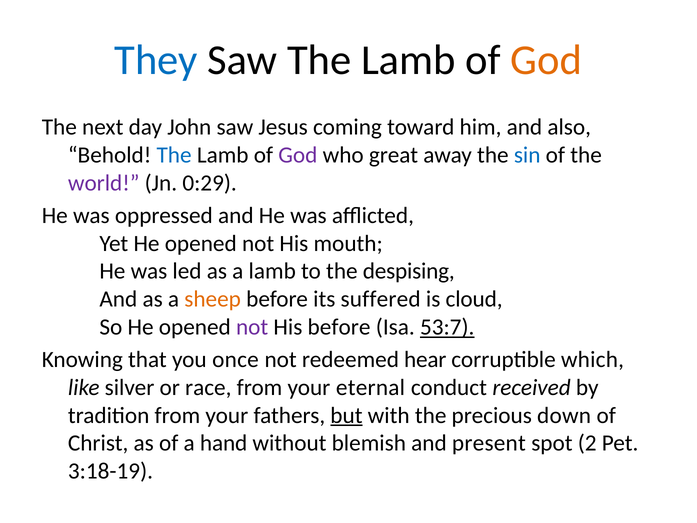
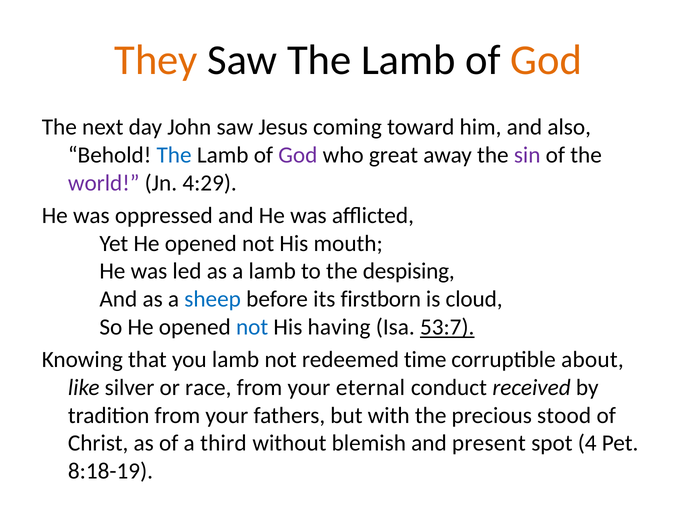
They colour: blue -> orange
sin colour: blue -> purple
0:29: 0:29 -> 4:29
sheep colour: orange -> blue
suffered: suffered -> firstborn
not at (252, 327) colour: purple -> blue
His before: before -> having
you once: once -> lamb
hear: hear -> time
which: which -> about
but underline: present -> none
down: down -> stood
hand: hand -> third
2: 2 -> 4
3:18-19: 3:18-19 -> 8:18-19
